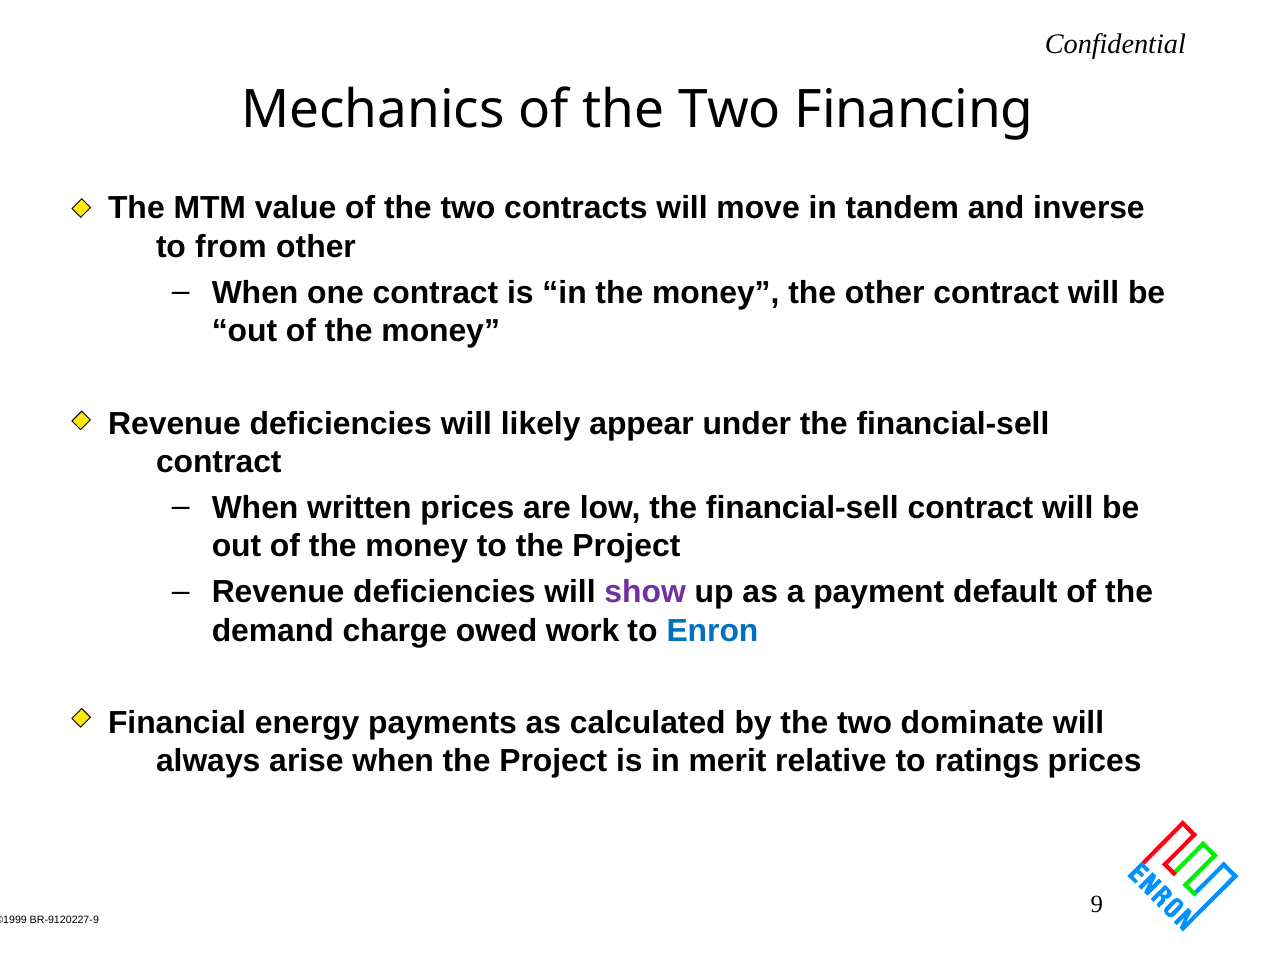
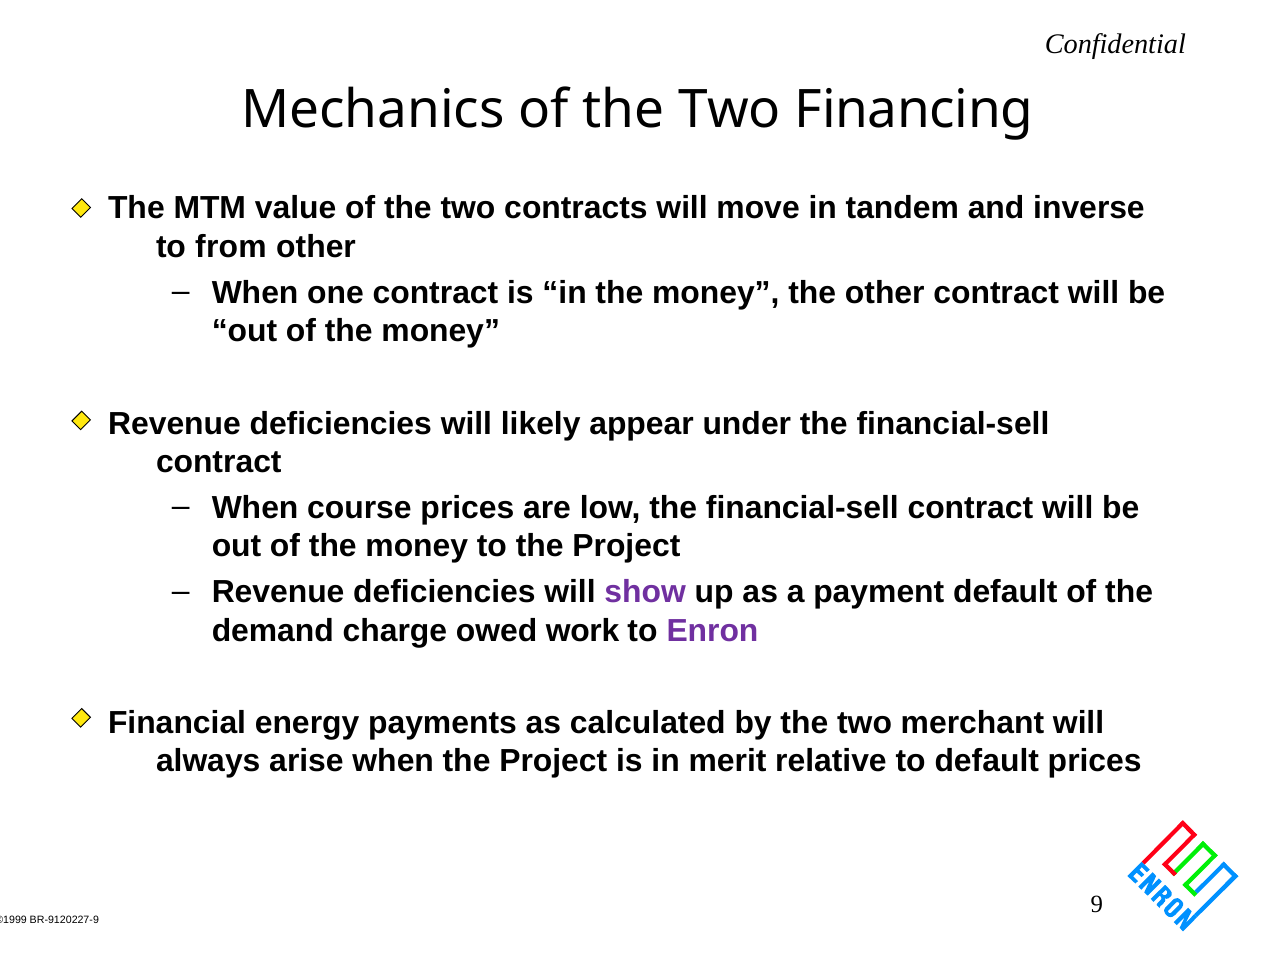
written: written -> course
Enron colour: blue -> purple
dominate: dominate -> merchant
to ratings: ratings -> default
